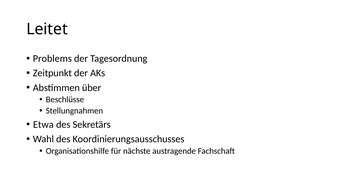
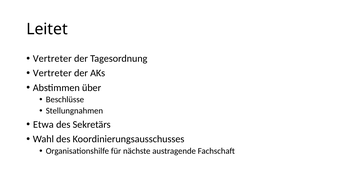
Problems at (52, 58): Problems -> Vertreter
Zeitpunkt at (52, 73): Zeitpunkt -> Vertreter
